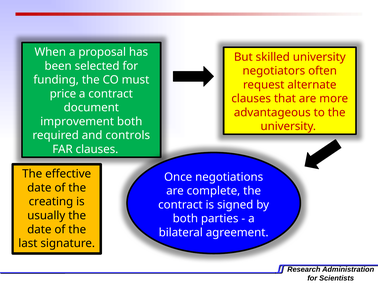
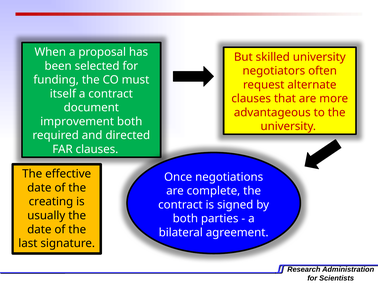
price: price -> itself
controls: controls -> directed
